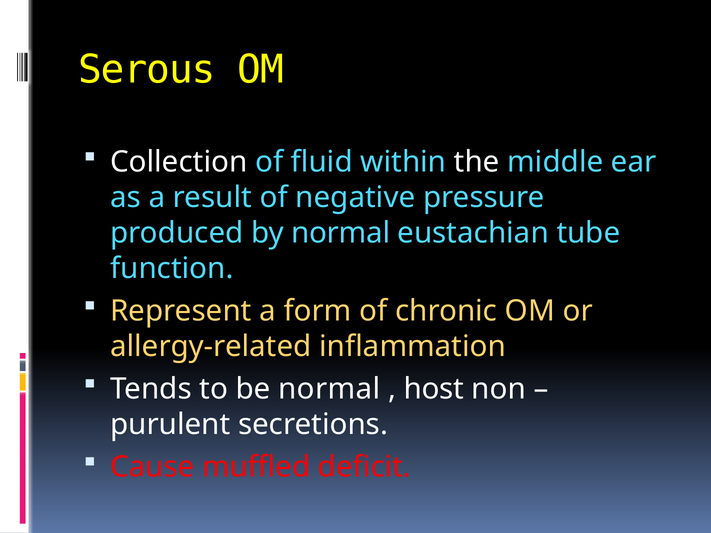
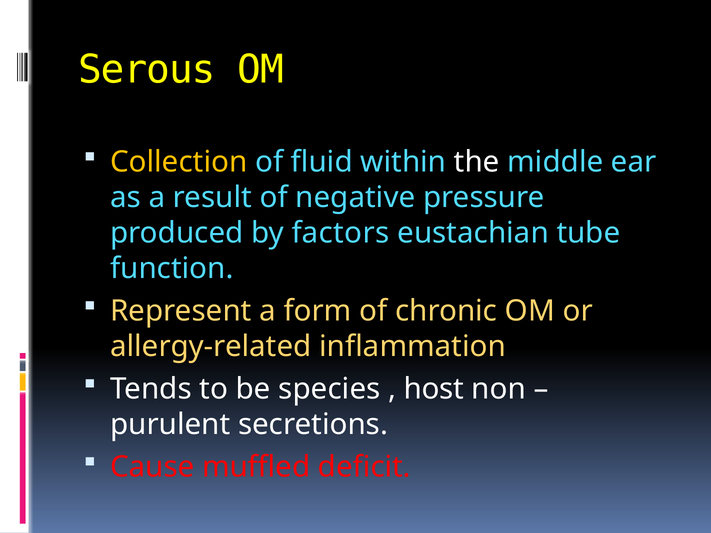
Collection colour: white -> yellow
by normal: normal -> factors
be normal: normal -> species
